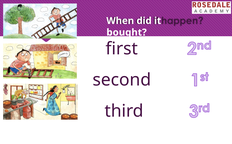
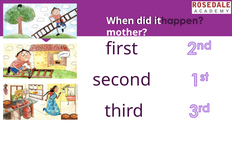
bought: bought -> mother
